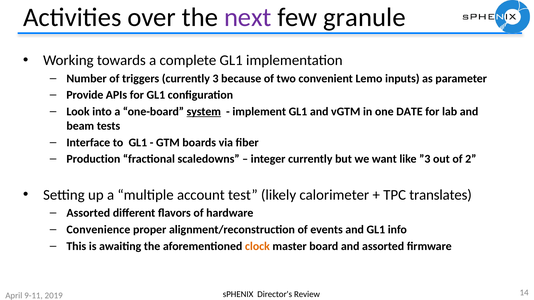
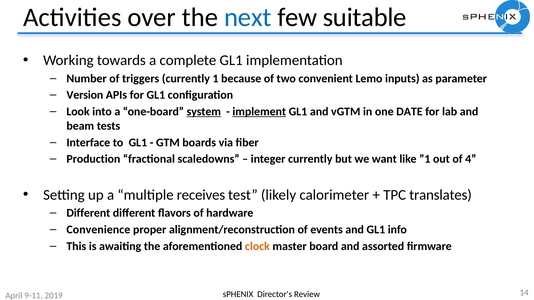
next colour: purple -> blue
granule: granule -> suitable
3: 3 -> 1
Provide: Provide -> Version
implement underline: none -> present
”3: ”3 -> ”1
2: 2 -> 4
account: account -> receives
Assorted at (88, 213): Assorted -> Different
